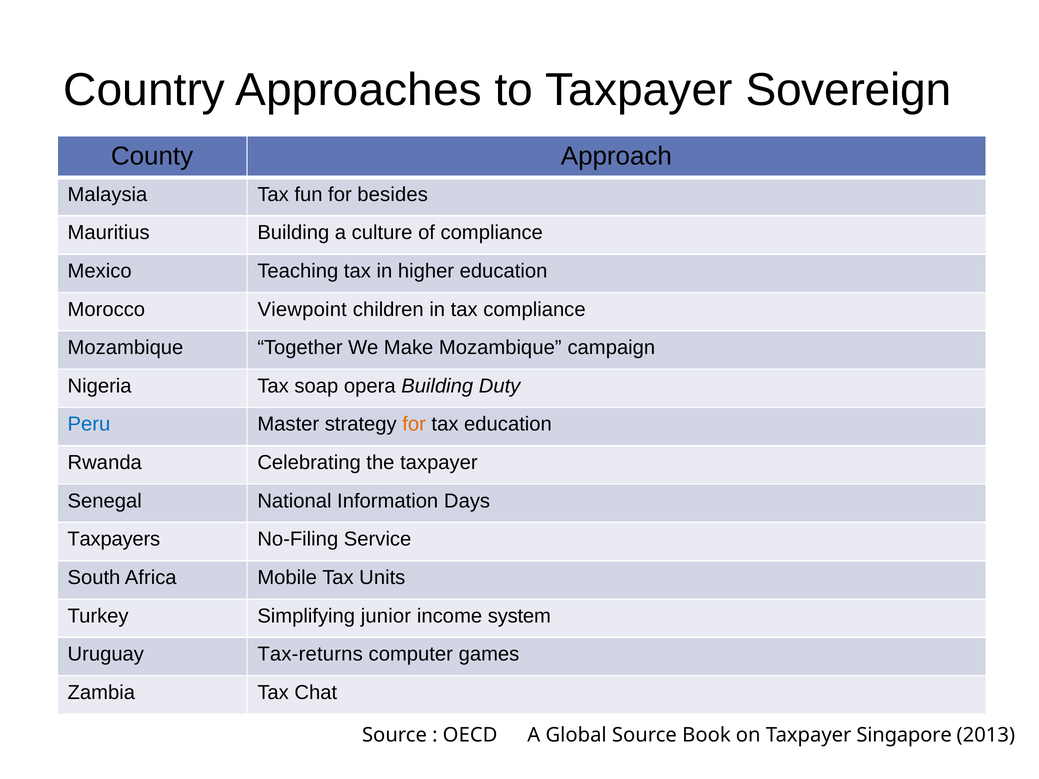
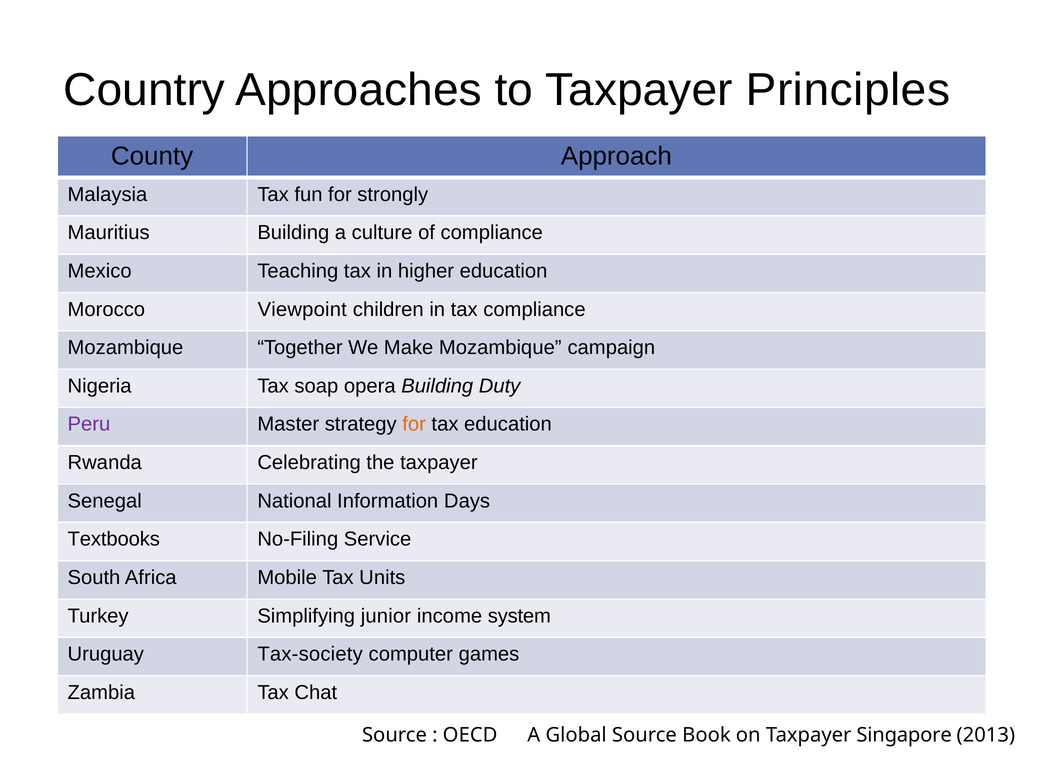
Sovereign: Sovereign -> Principles
besides: besides -> strongly
Peru colour: blue -> purple
Taxpayers: Taxpayers -> Textbooks
Tax-returns: Tax-returns -> Tax-society
